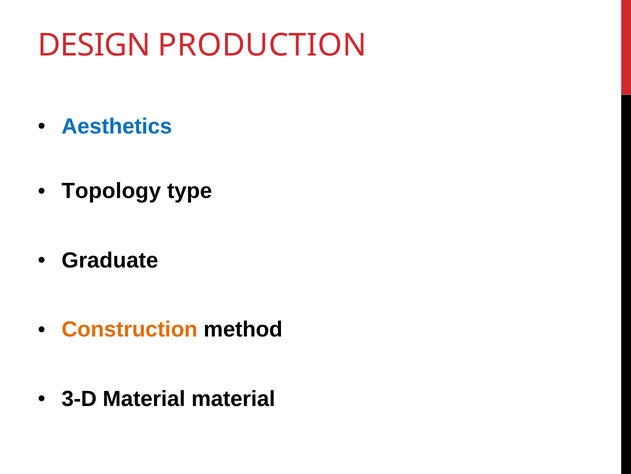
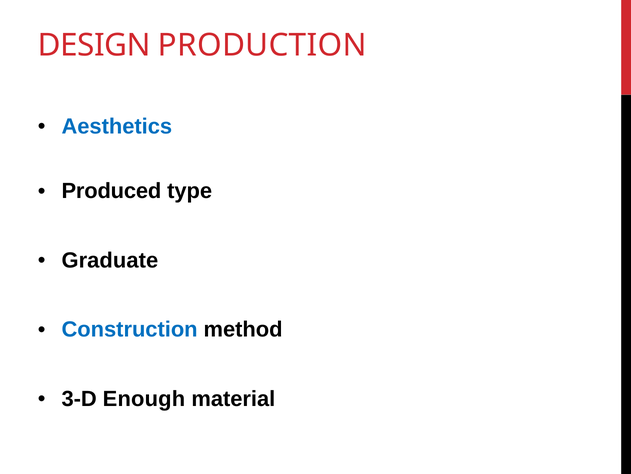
Topology: Topology -> Produced
Construction colour: orange -> blue
3-D Material: Material -> Enough
